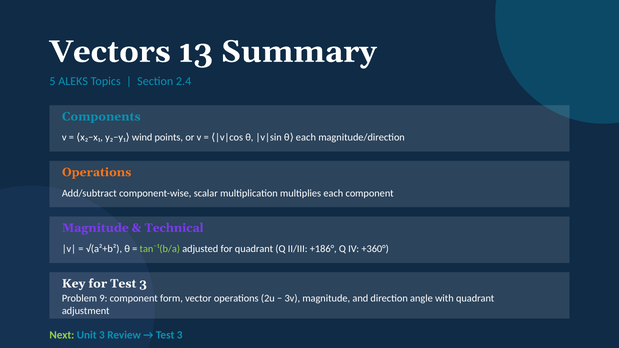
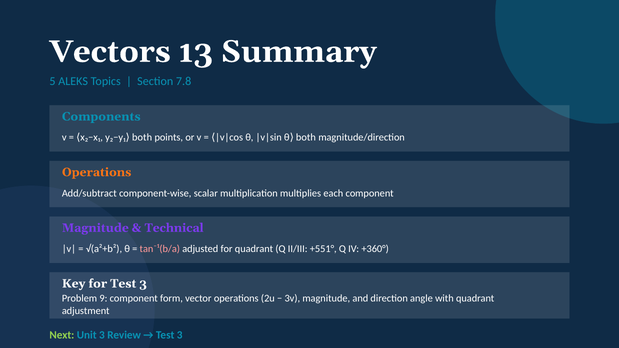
2.4: 2.4 -> 7.8
wind at (142, 138): wind -> both
θ each: each -> both
tan⁻¹(b/a colour: light green -> pink
+186°: +186° -> +551°
